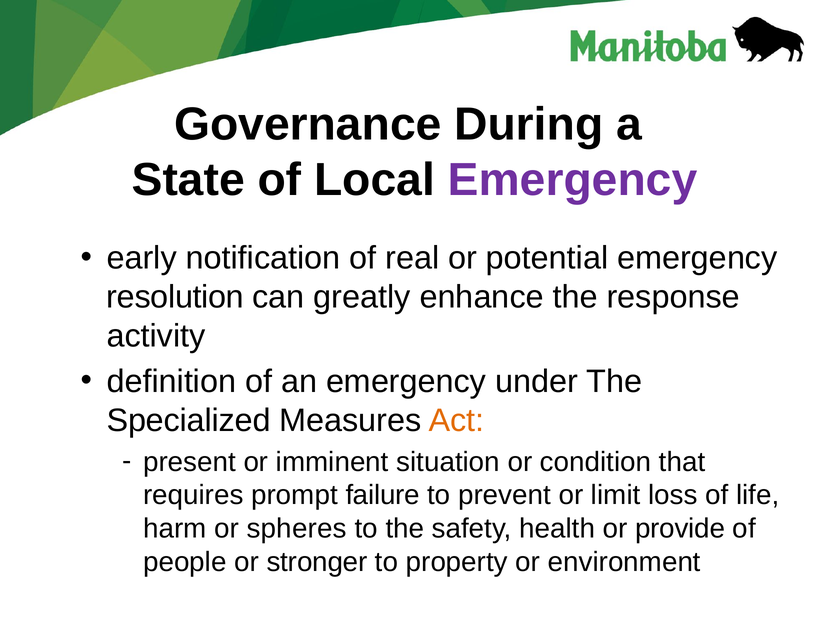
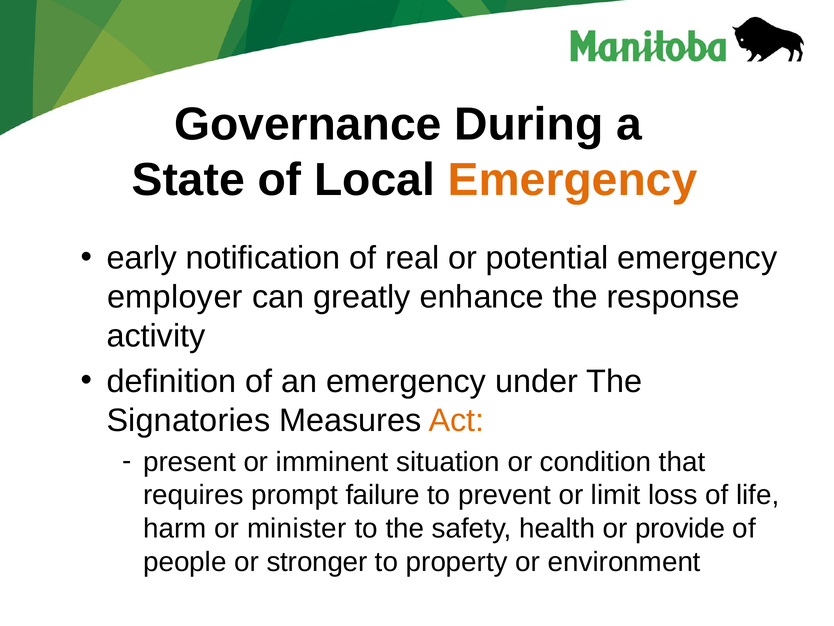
Emergency at (573, 180) colour: purple -> orange
resolution: resolution -> employer
Specialized: Specialized -> Signatories
spheres: spheres -> minister
